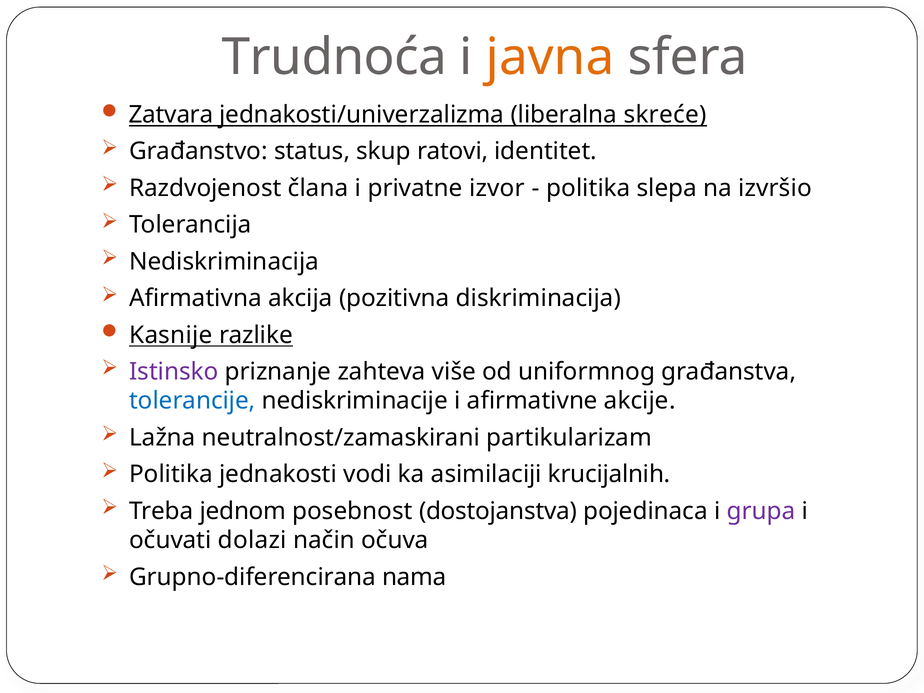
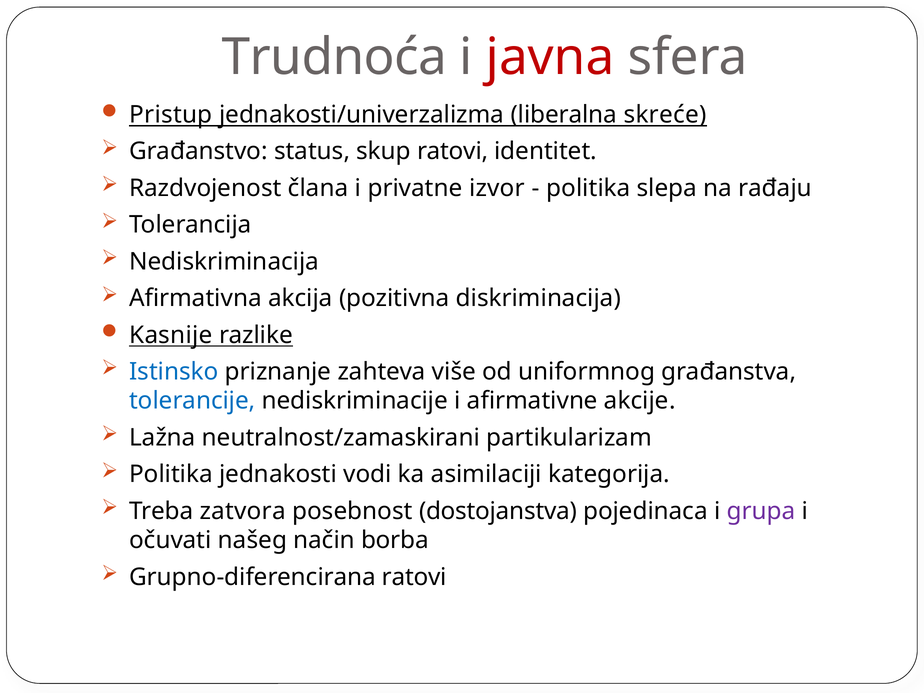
javna colour: orange -> red
Zatvara: Zatvara -> Pristup
izvršio: izvršio -> rađaju
Istinsko colour: purple -> blue
krucijalnih: krucijalnih -> kategorija
jednom: jednom -> zatvora
dolazi: dolazi -> našeg
očuva: očuva -> borba
Grupno-diferencirana nama: nama -> ratovi
